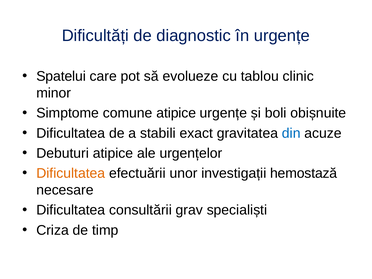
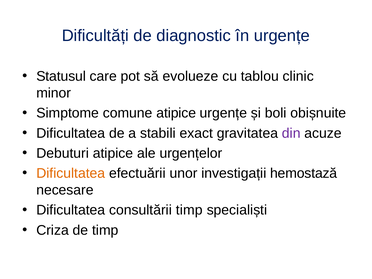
Spatelui: Spatelui -> Statusul
din colour: blue -> purple
consultării grav: grav -> timp
